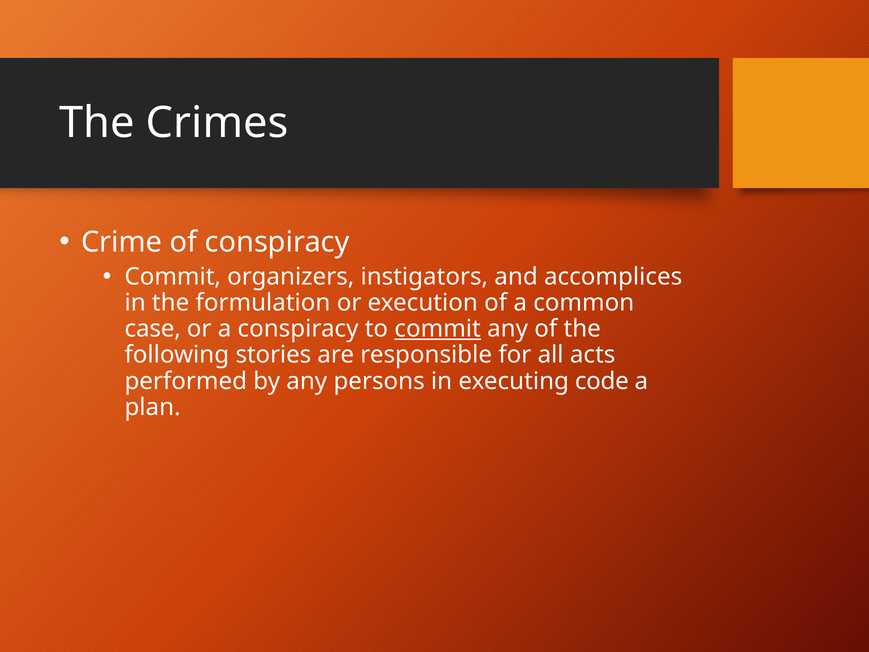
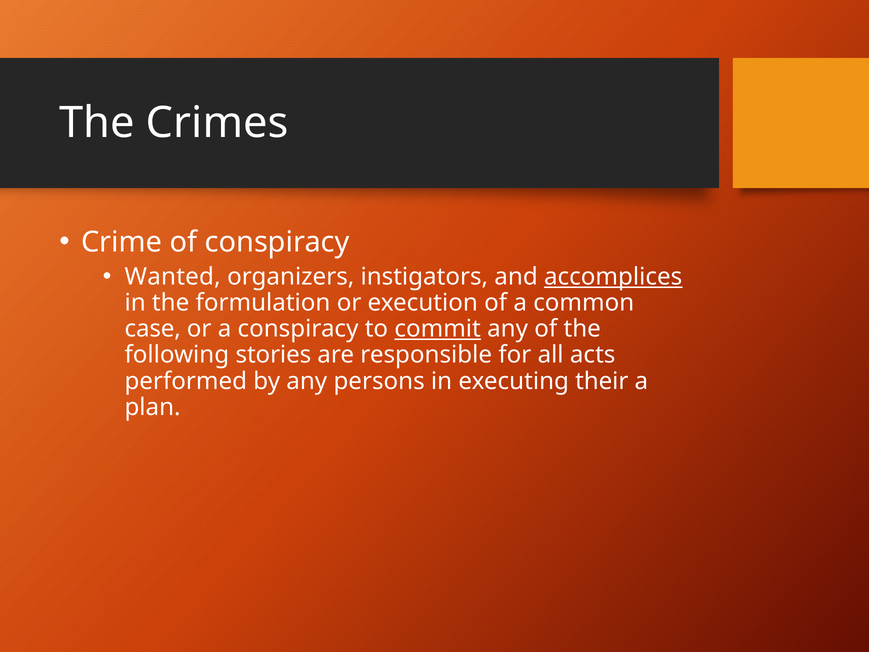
Commit at (173, 277): Commit -> Wanted
accomplices underline: none -> present
code: code -> their
